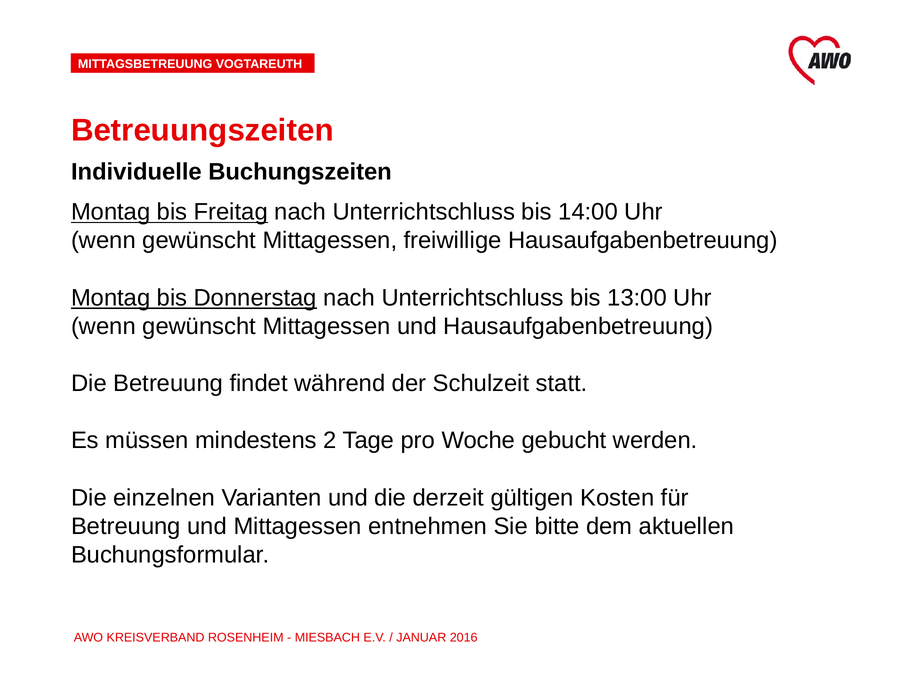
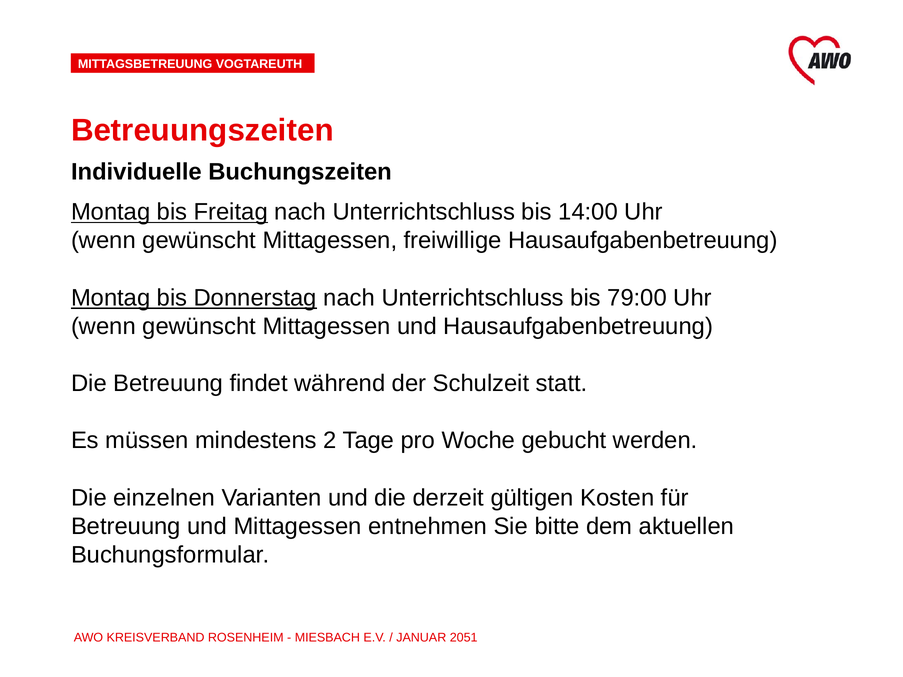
13:00: 13:00 -> 79:00
2016: 2016 -> 2051
